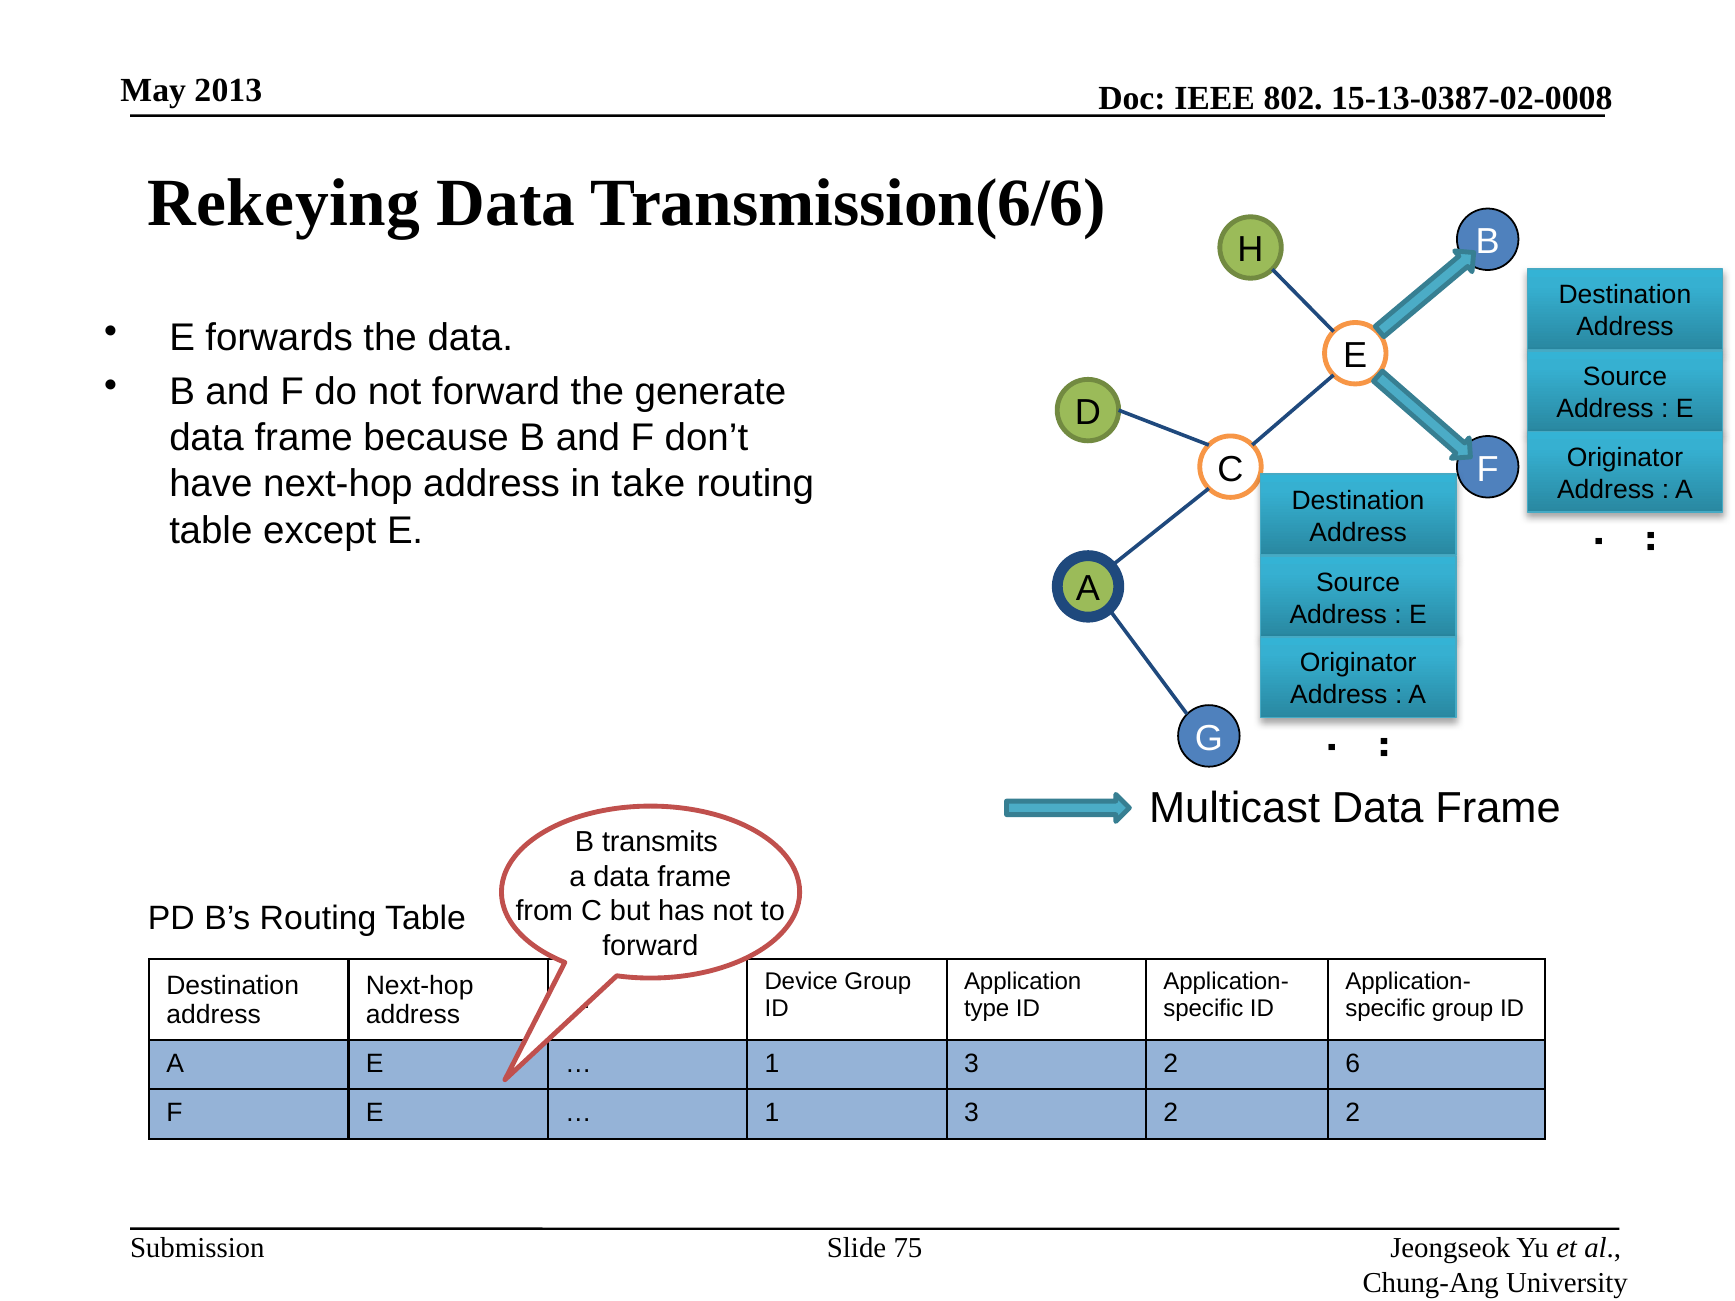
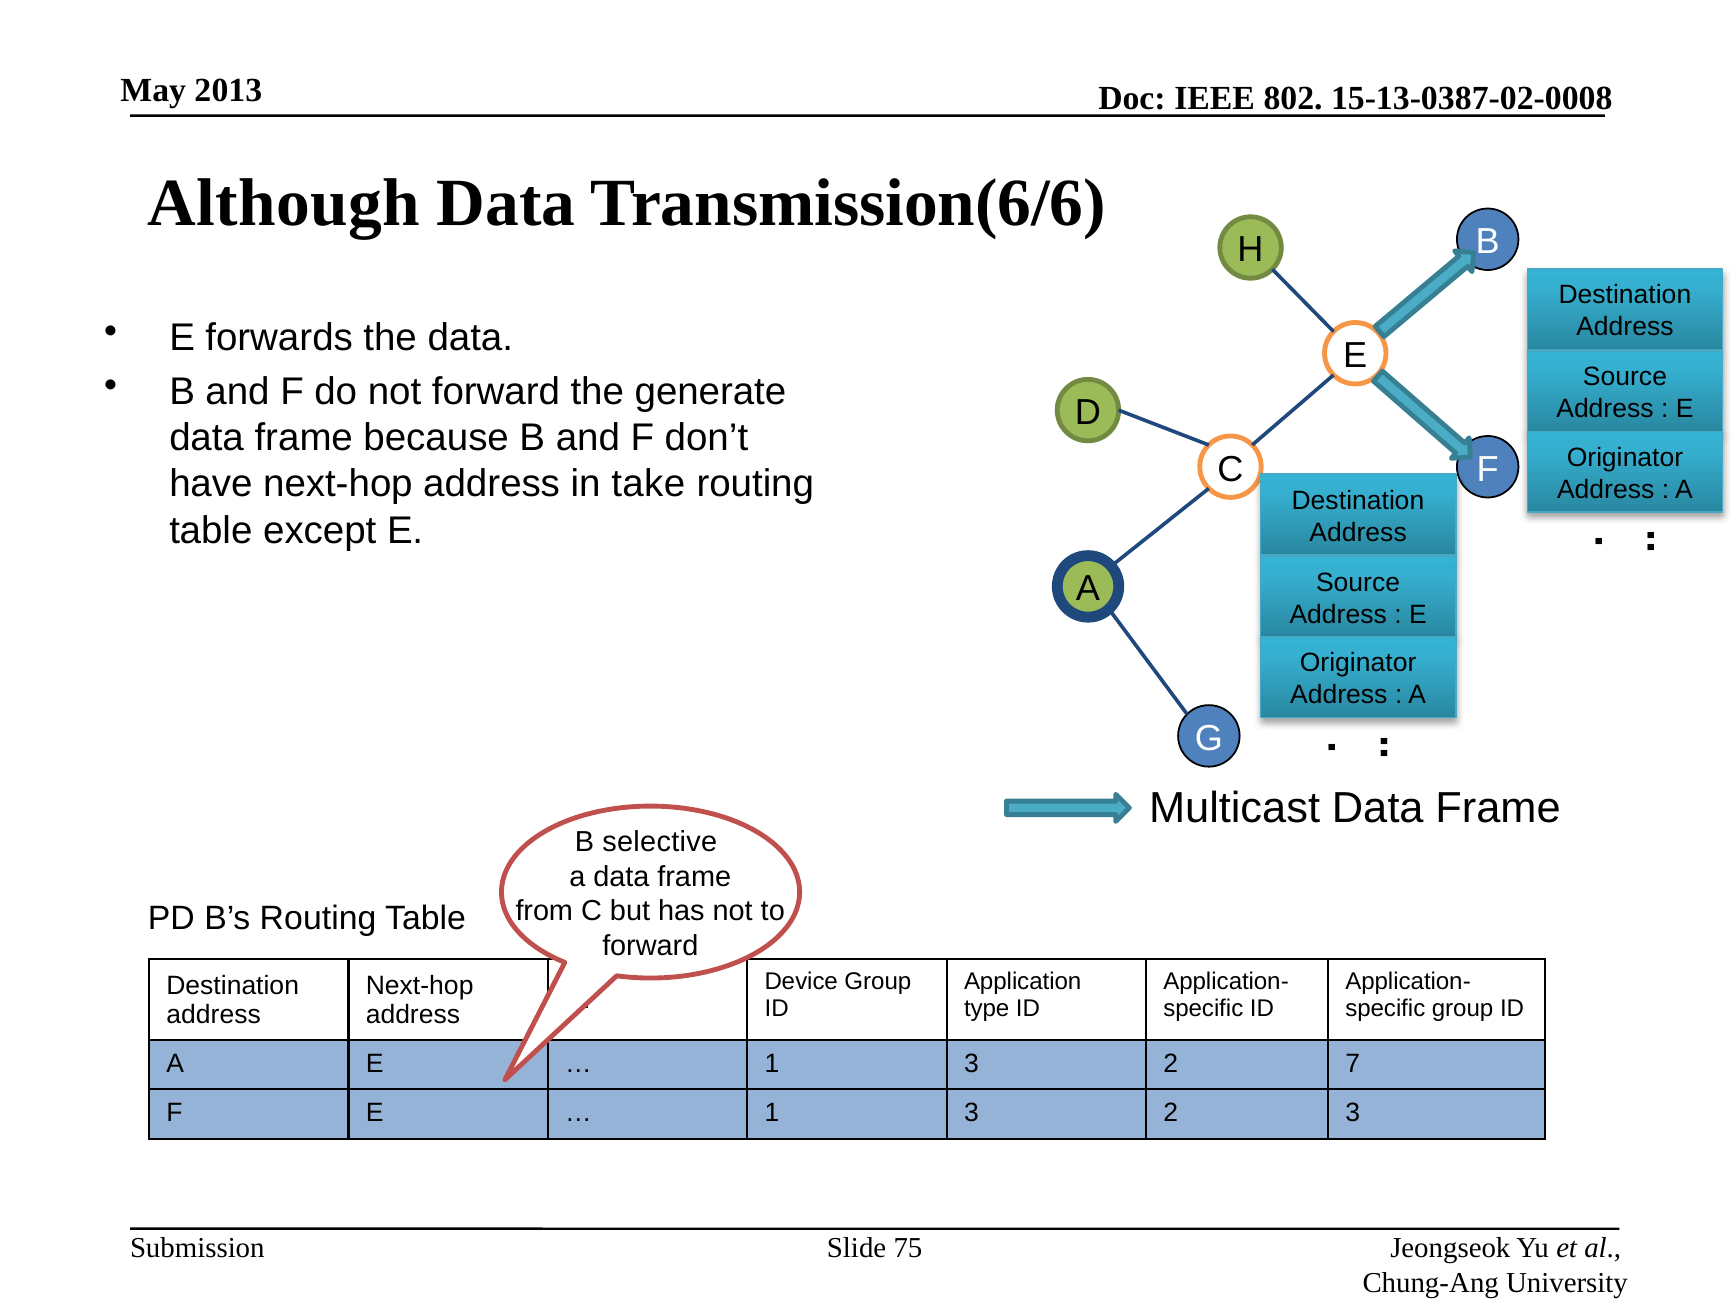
Rekeying: Rekeying -> Although
transmits: transmits -> selective
6: 6 -> 7
2 2: 2 -> 3
